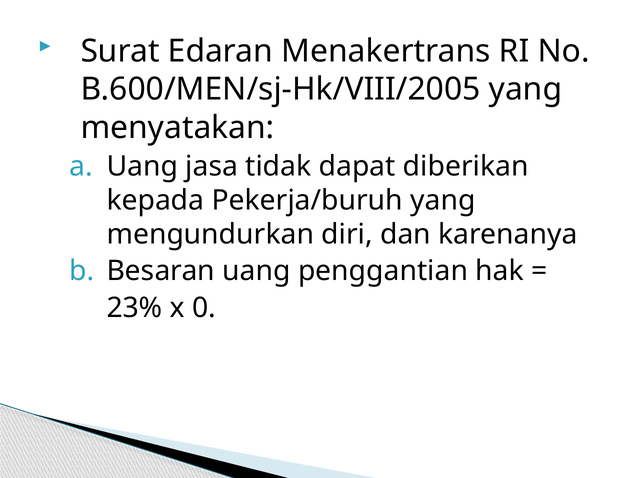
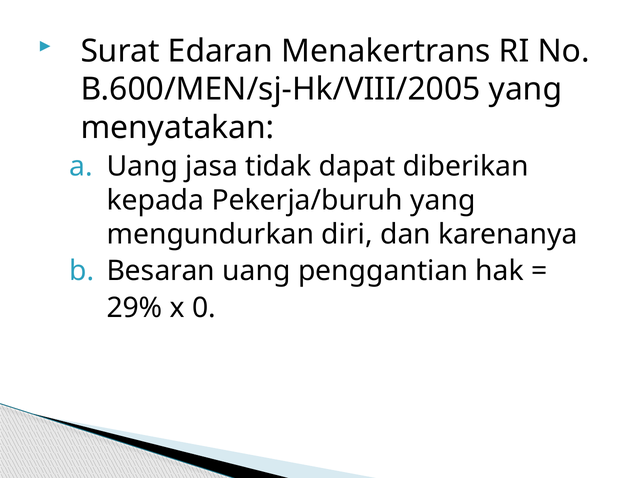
23%: 23% -> 29%
